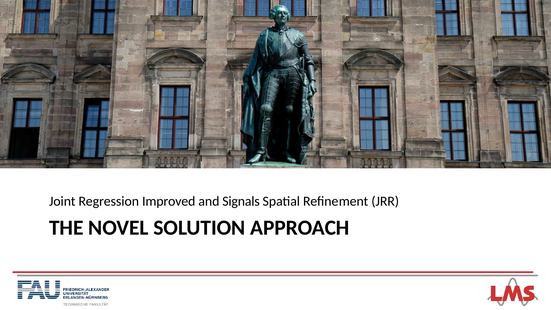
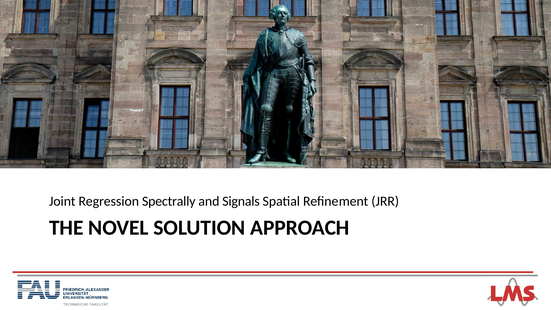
Improved: Improved -> Spectrally
